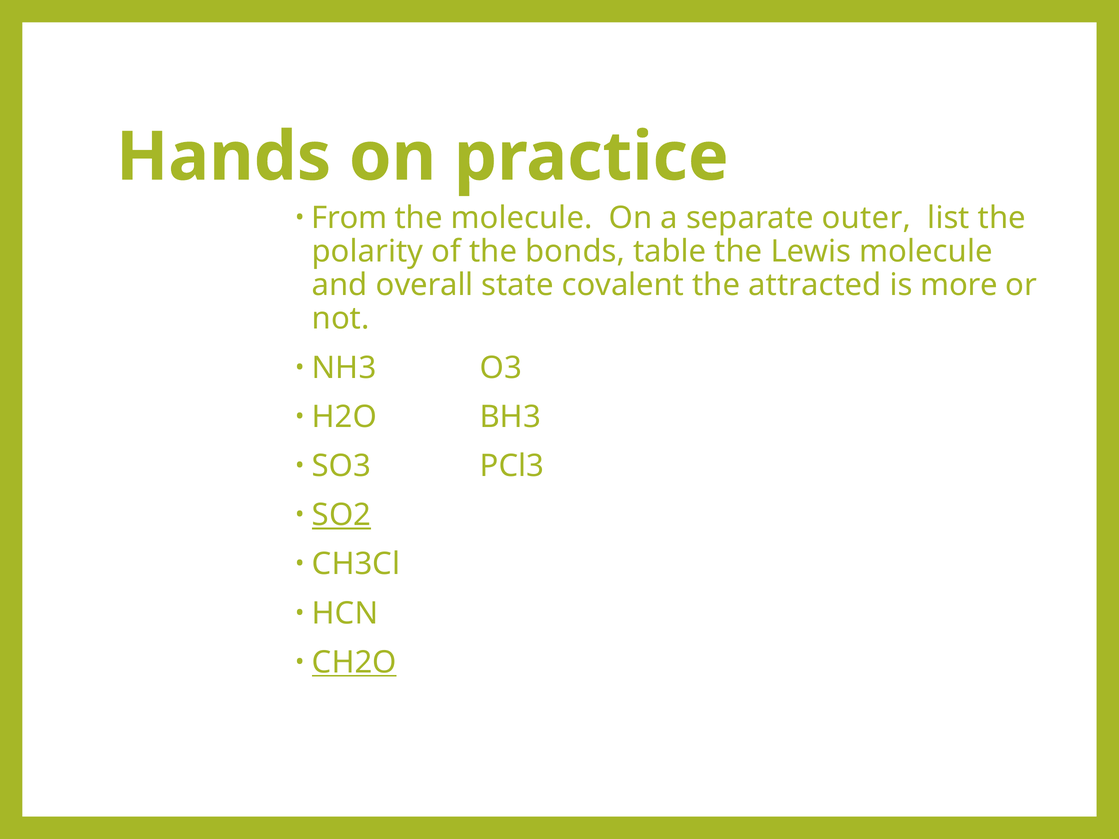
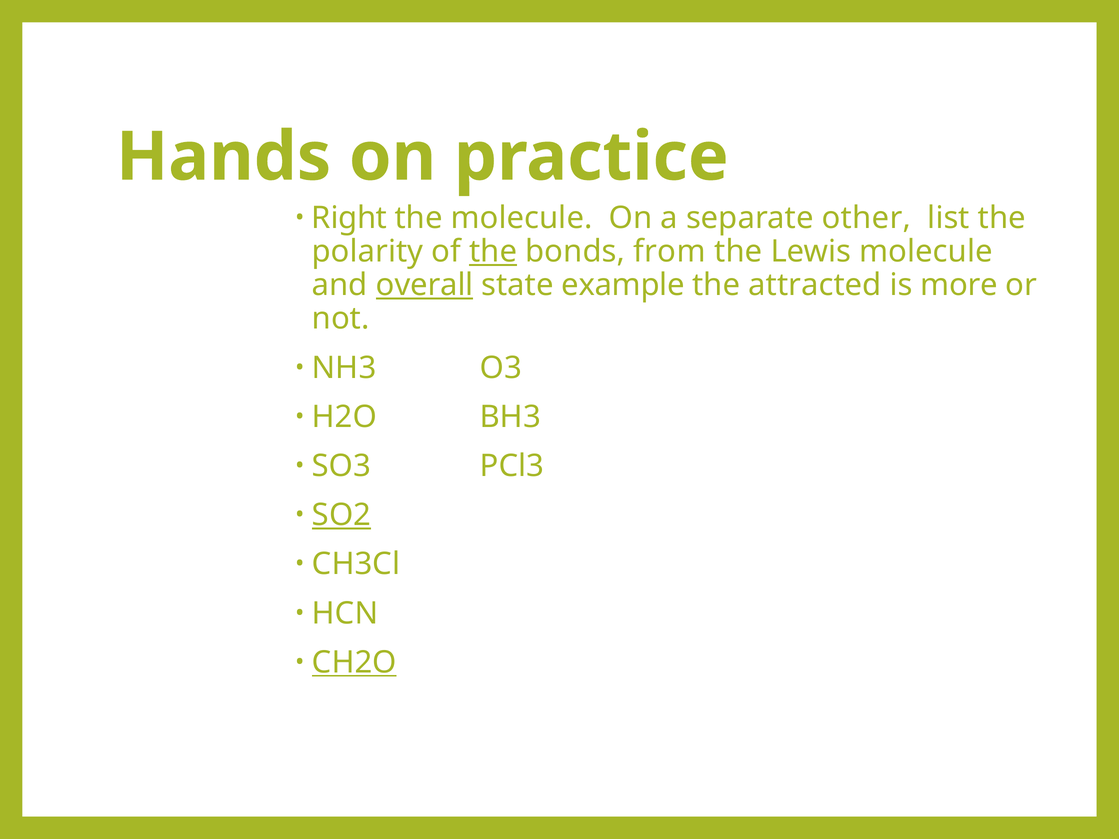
From: From -> Right
outer: outer -> other
the at (493, 252) underline: none -> present
table: table -> from
overall underline: none -> present
covalent: covalent -> example
